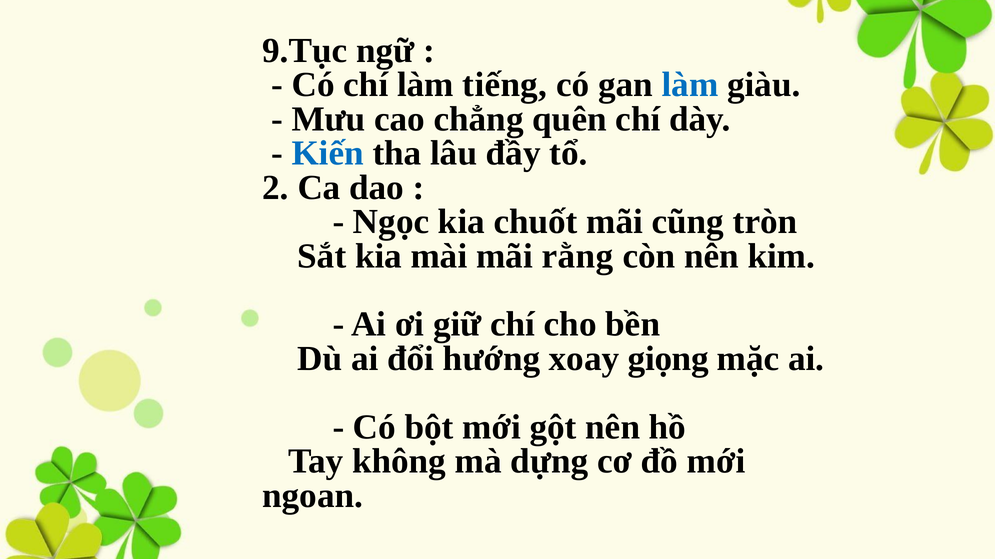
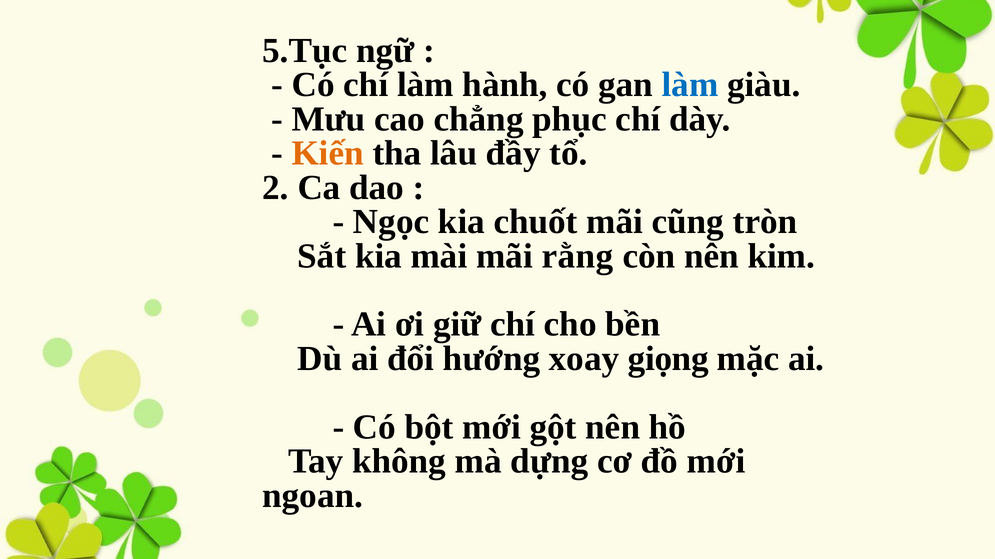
9.Tục: 9.Tục -> 5.Tục
tiếng: tiếng -> hành
quên: quên -> phục
Kiến colour: blue -> orange
